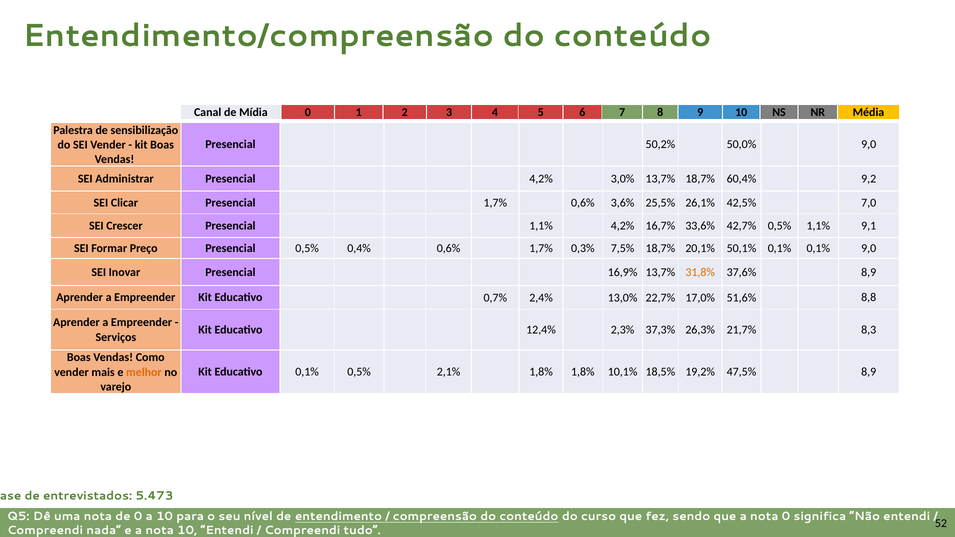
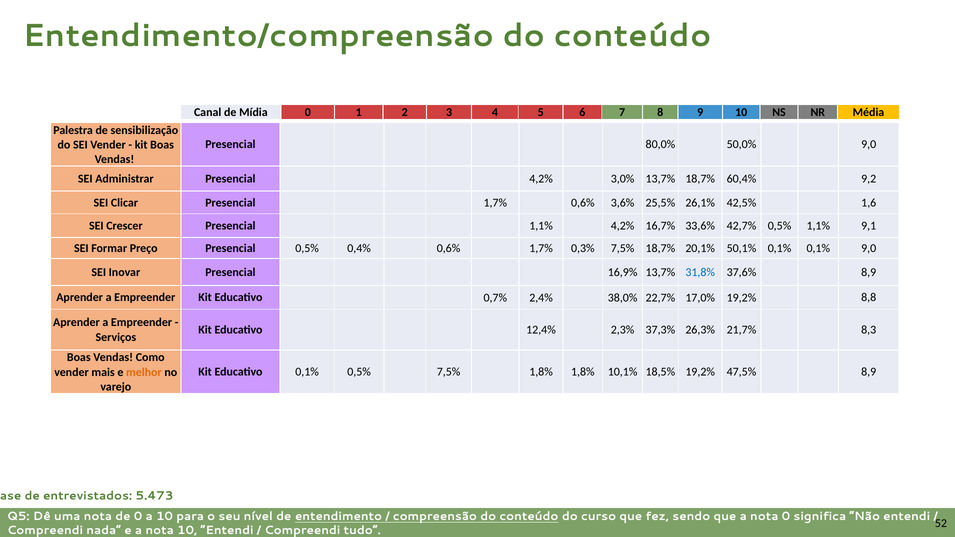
50,2%: 50,2% -> 80,0%
7,0: 7,0 -> 1,6
31,8% colour: orange -> blue
13,0%: 13,0% -> 38,0%
17,0% 51,6%: 51,6% -> 19,2%
0,5% 2,1%: 2,1% -> 7,5%
